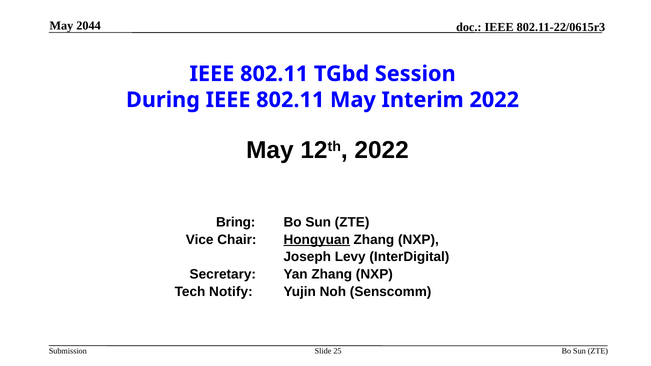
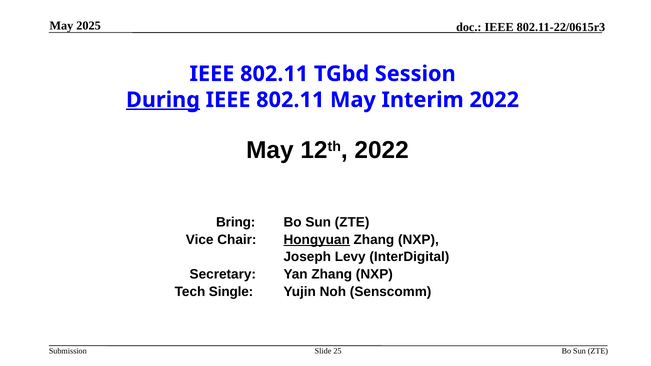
2044: 2044 -> 2025
During underline: none -> present
Notify: Notify -> Single
